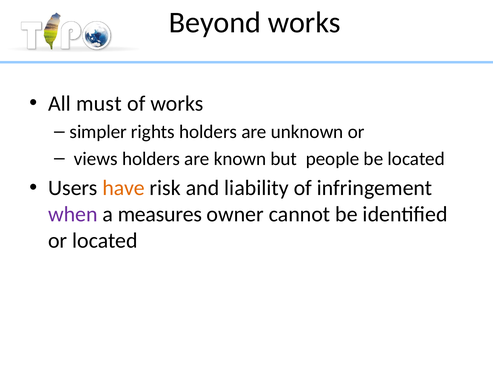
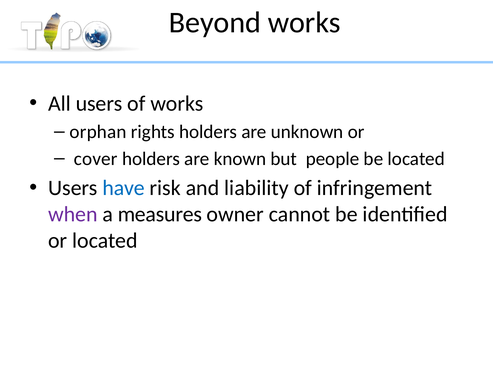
All must: must -> users
simpler: simpler -> orphan
views: views -> cover
have colour: orange -> blue
